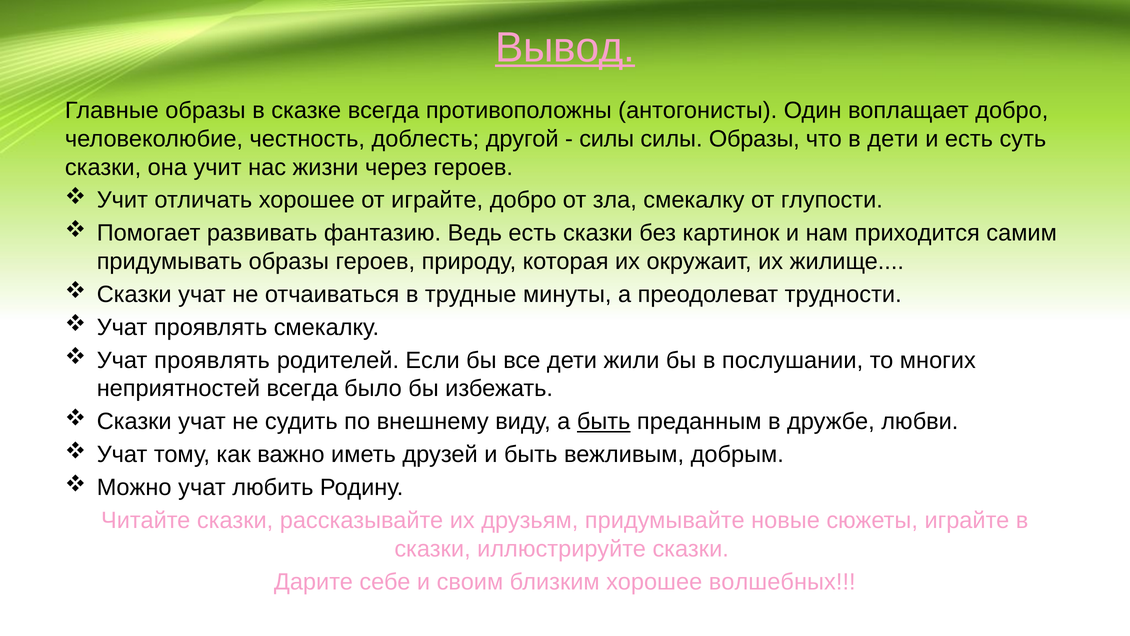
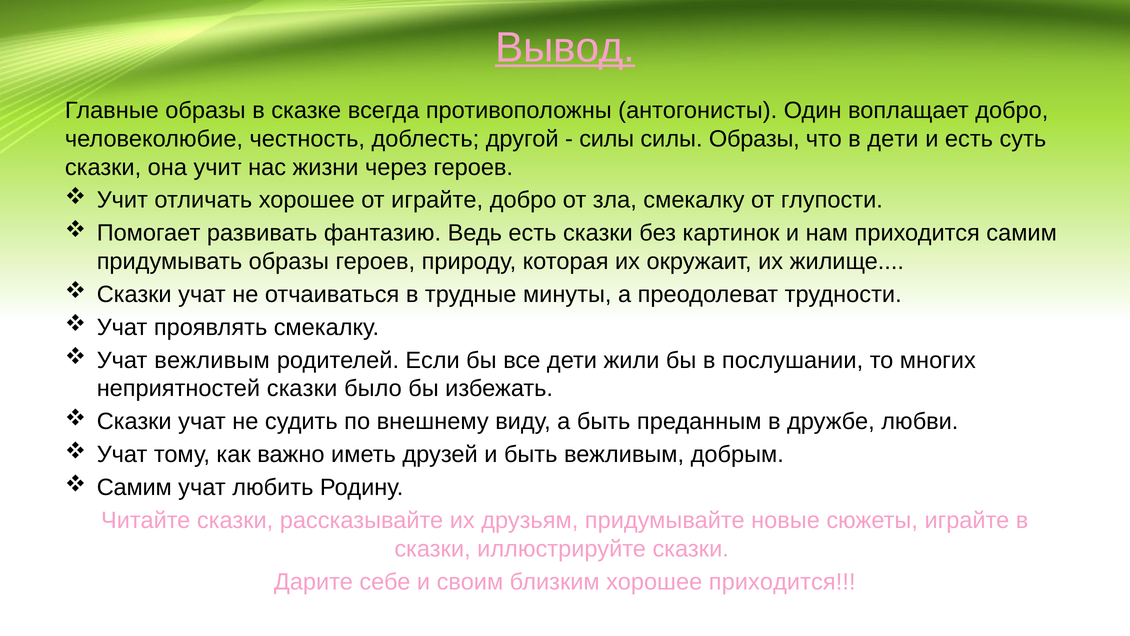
проявлять at (212, 360): проявлять -> вежливым
неприятностей всегда: всегда -> сказки
быть at (604, 421) underline: present -> none
Можно at (134, 487): Можно -> Самим
хорошее волшебных: волшебных -> приходится
